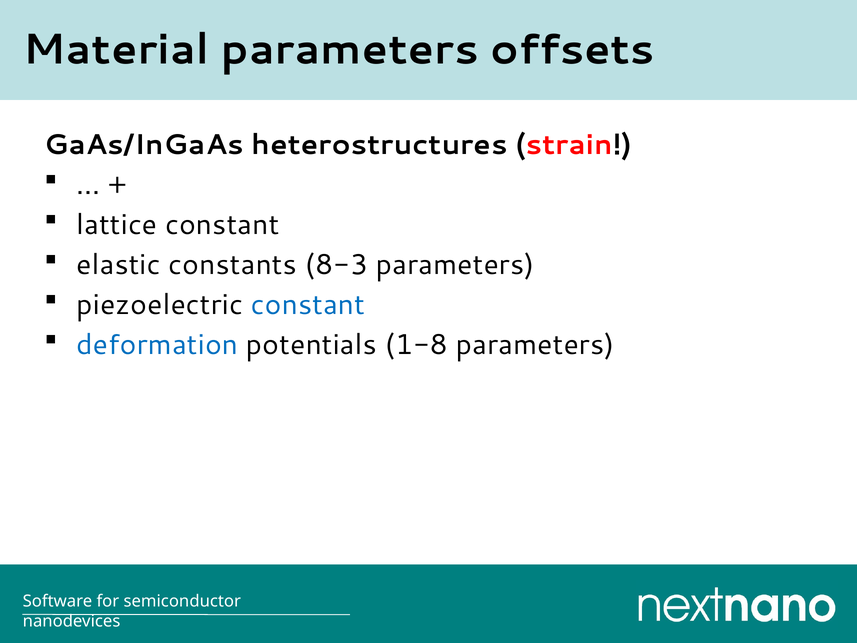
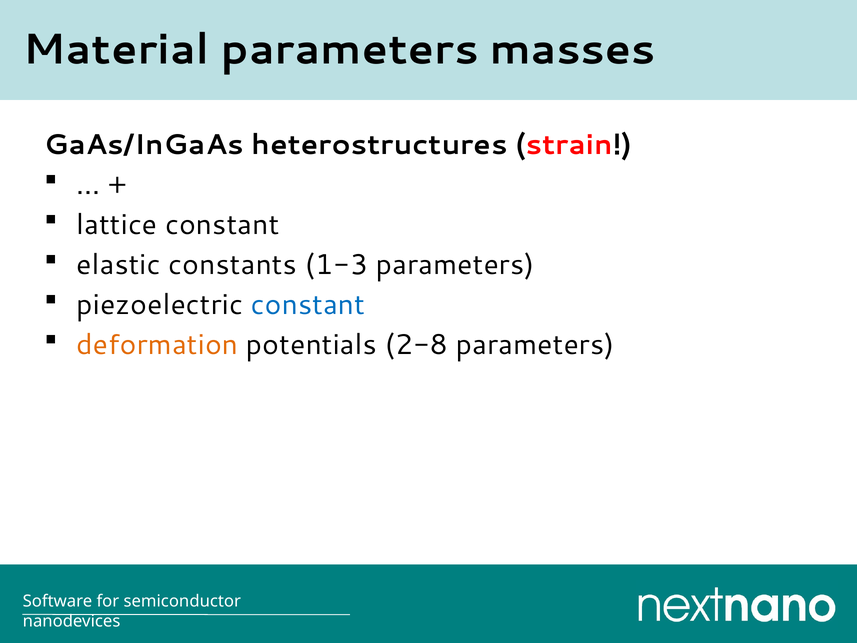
offsets: offsets -> masses
8-3: 8-3 -> 1-3
deformation colour: blue -> orange
1-8: 1-8 -> 2-8
